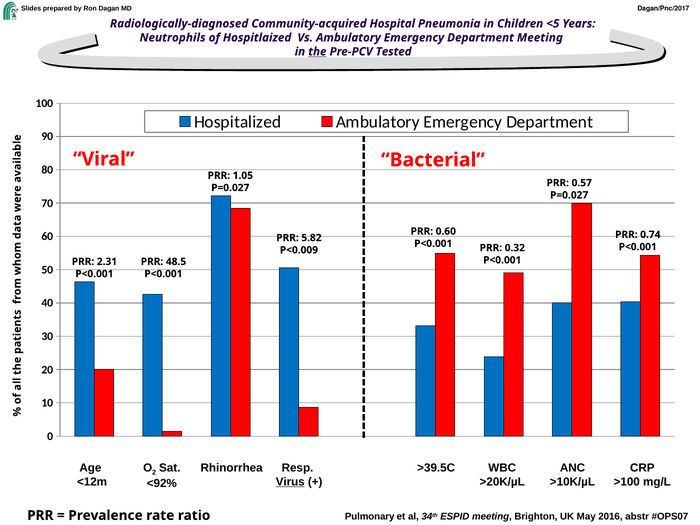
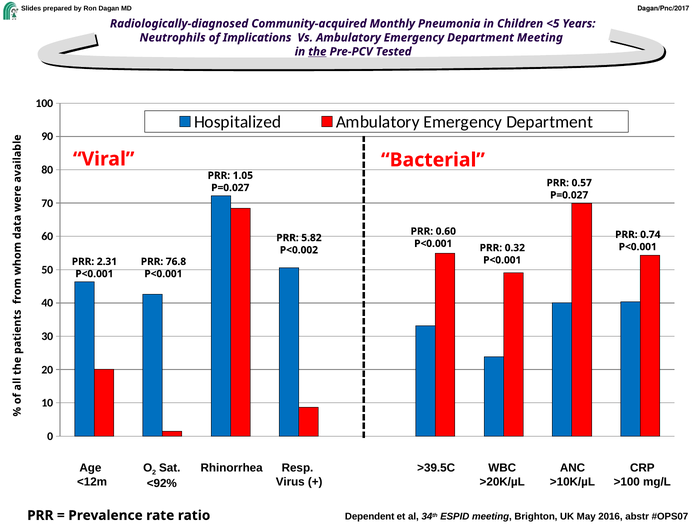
Hospital: Hospital -> Monthly
Hospitlaized: Hospitlaized -> Implications
P<0.009: P<0.009 -> P<0.002
48.5: 48.5 -> 76.8
Virus underline: present -> none
Pulmonary: Pulmonary -> Dependent
